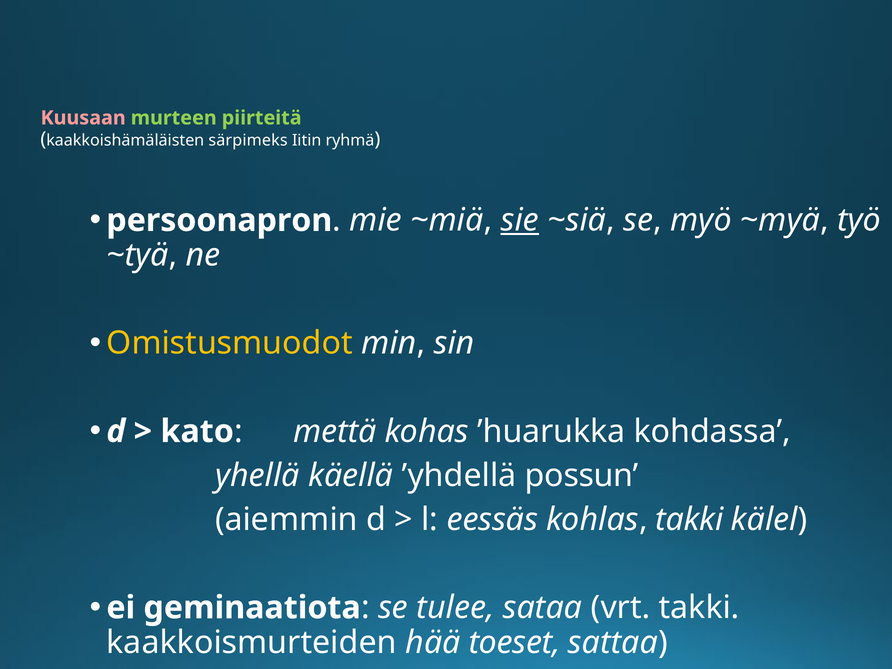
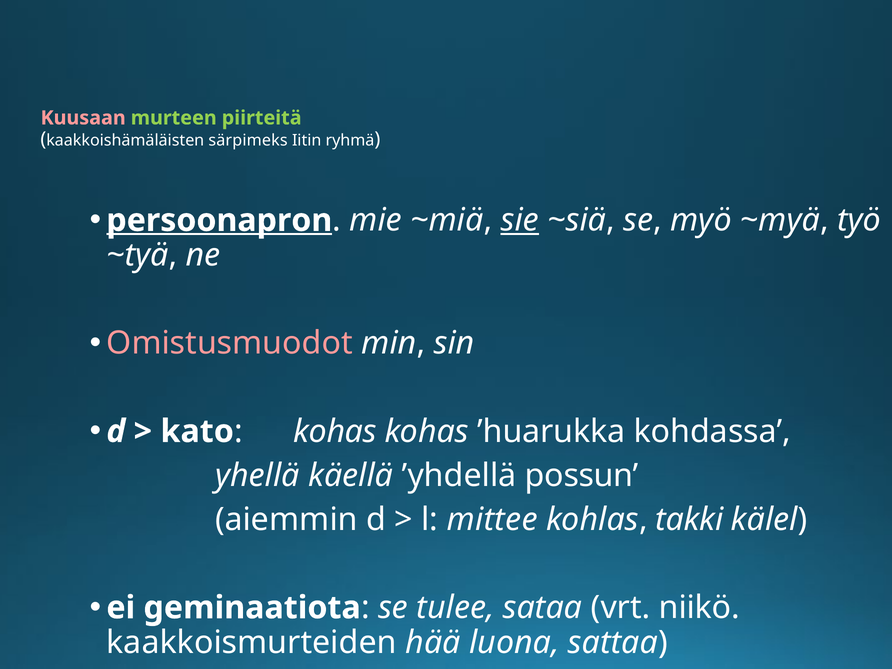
persoonapron underline: none -> present
Omistusmuodot colour: yellow -> pink
mettä at (335, 431): mettä -> kohas
eessäs: eessäs -> mittee
vrt takki: takki -> niikö
toeset: toeset -> luona
